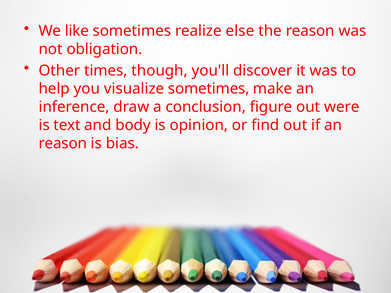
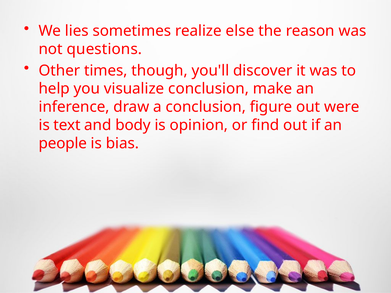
like: like -> lies
obligation: obligation -> questions
visualize sometimes: sometimes -> conclusion
reason at (63, 144): reason -> people
